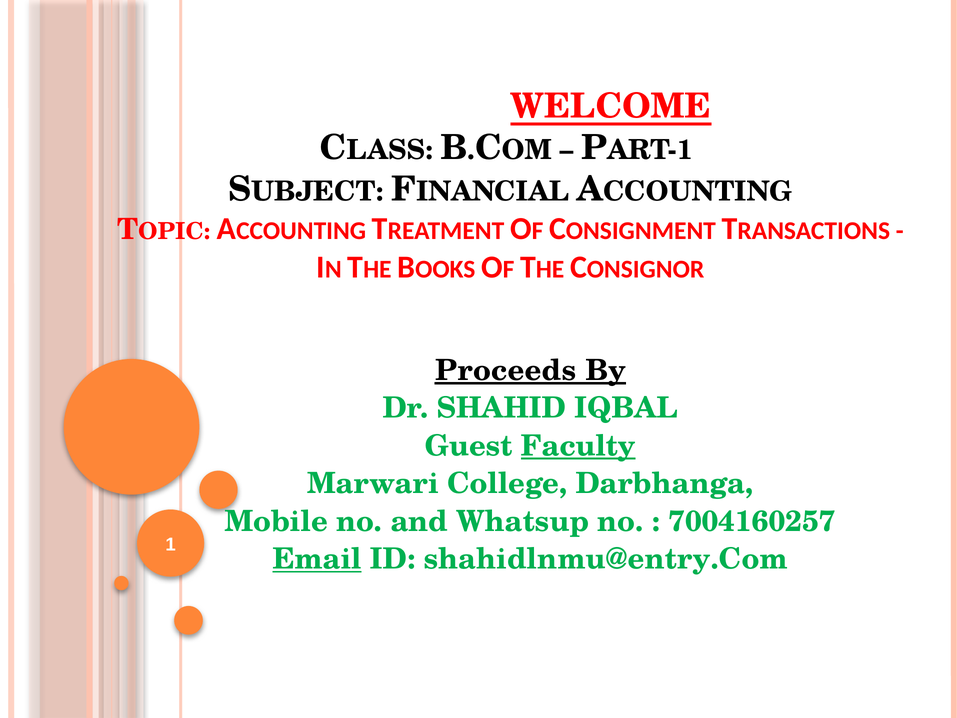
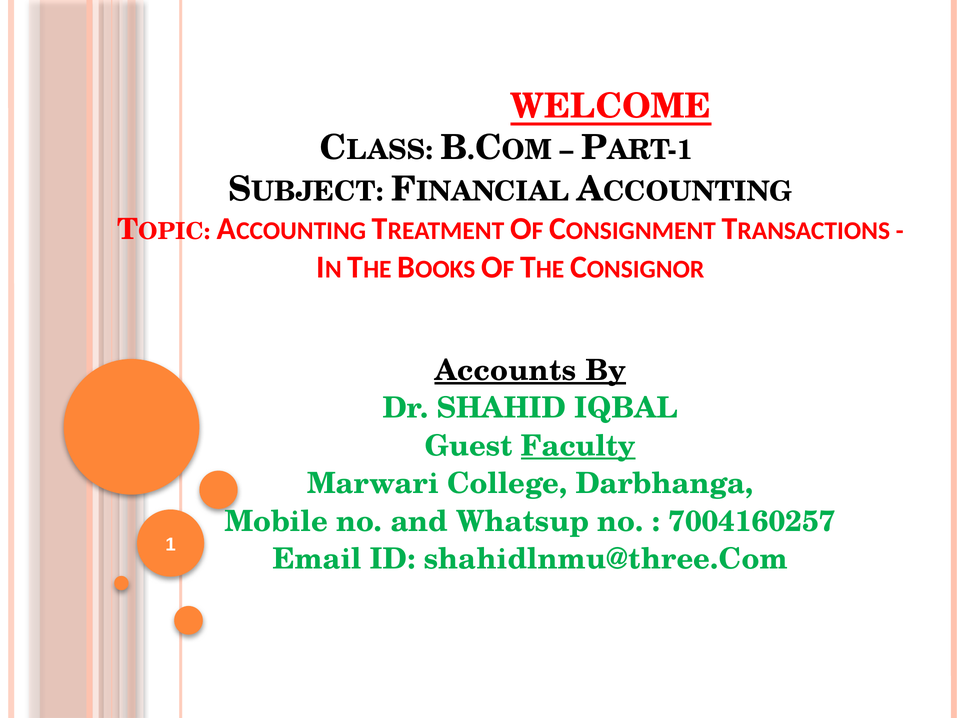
Proceeds: Proceeds -> Accounts
Email underline: present -> none
shahidlnmu@entry.Com: shahidlnmu@entry.Com -> shahidlnmu@three.Com
